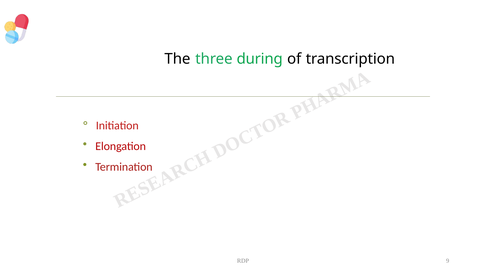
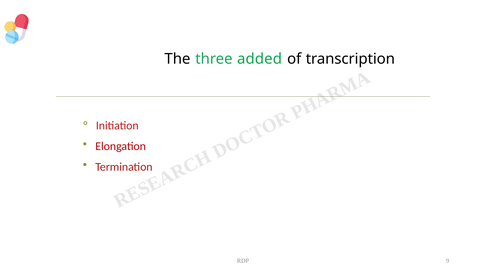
during: during -> added
